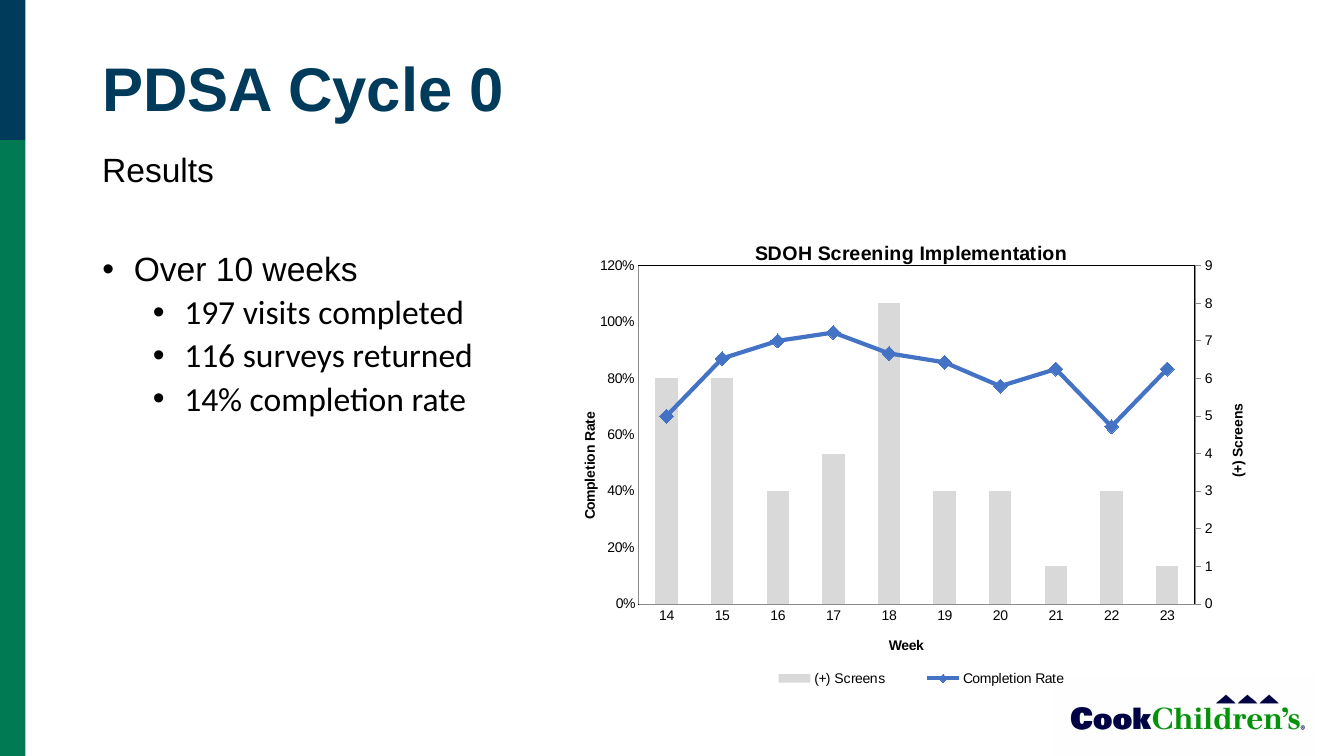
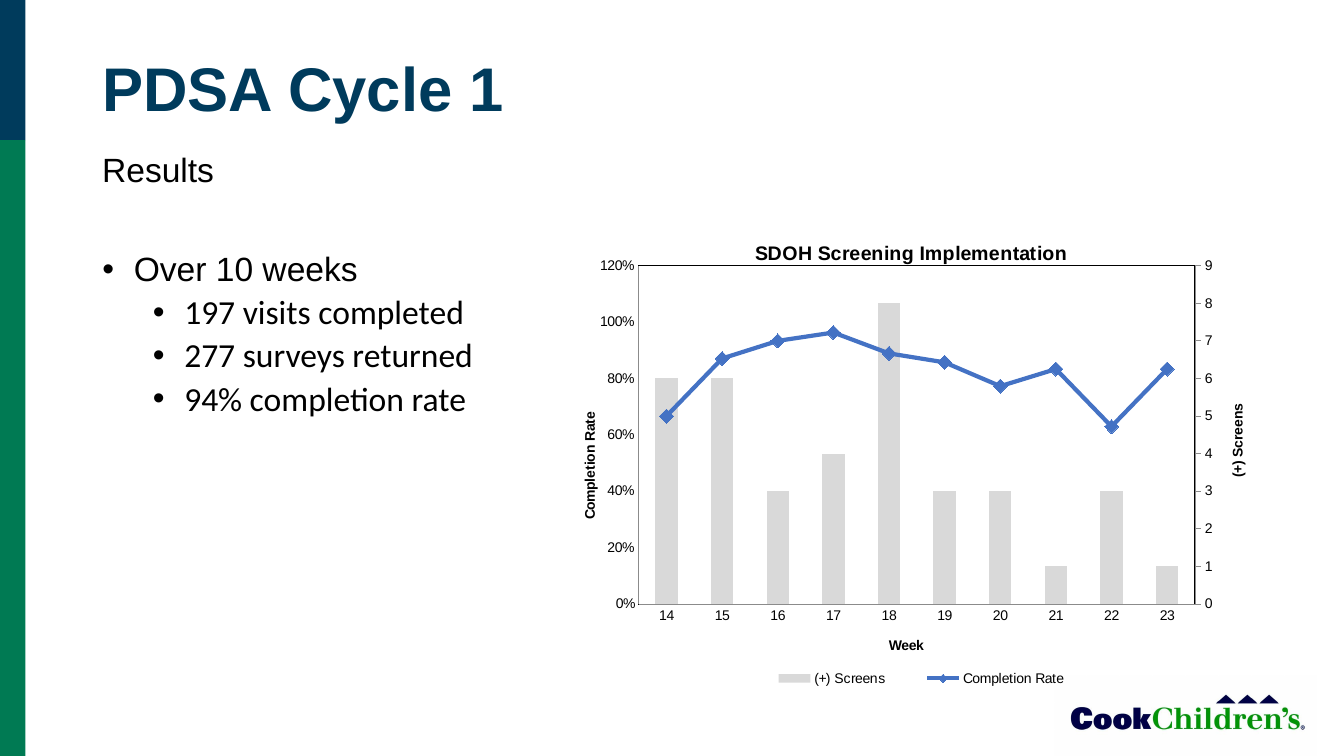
Cycle 0: 0 -> 1
116: 116 -> 277
14%: 14% -> 94%
